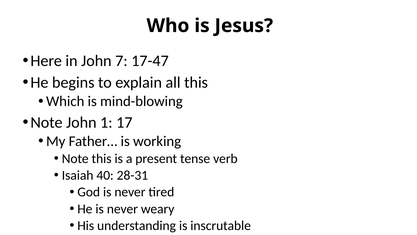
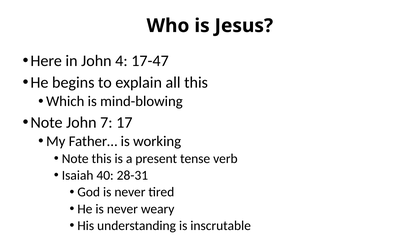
7: 7 -> 4
1: 1 -> 7
